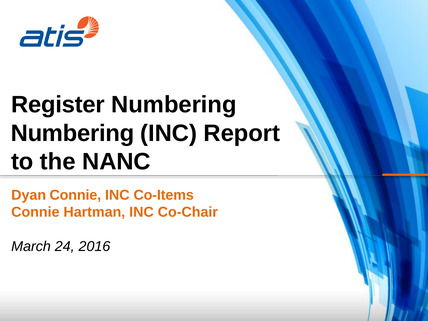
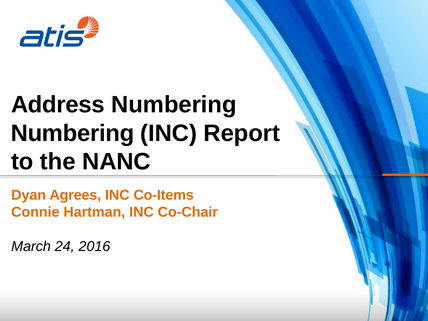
Register: Register -> Address
Dyan Connie: Connie -> Agrees
